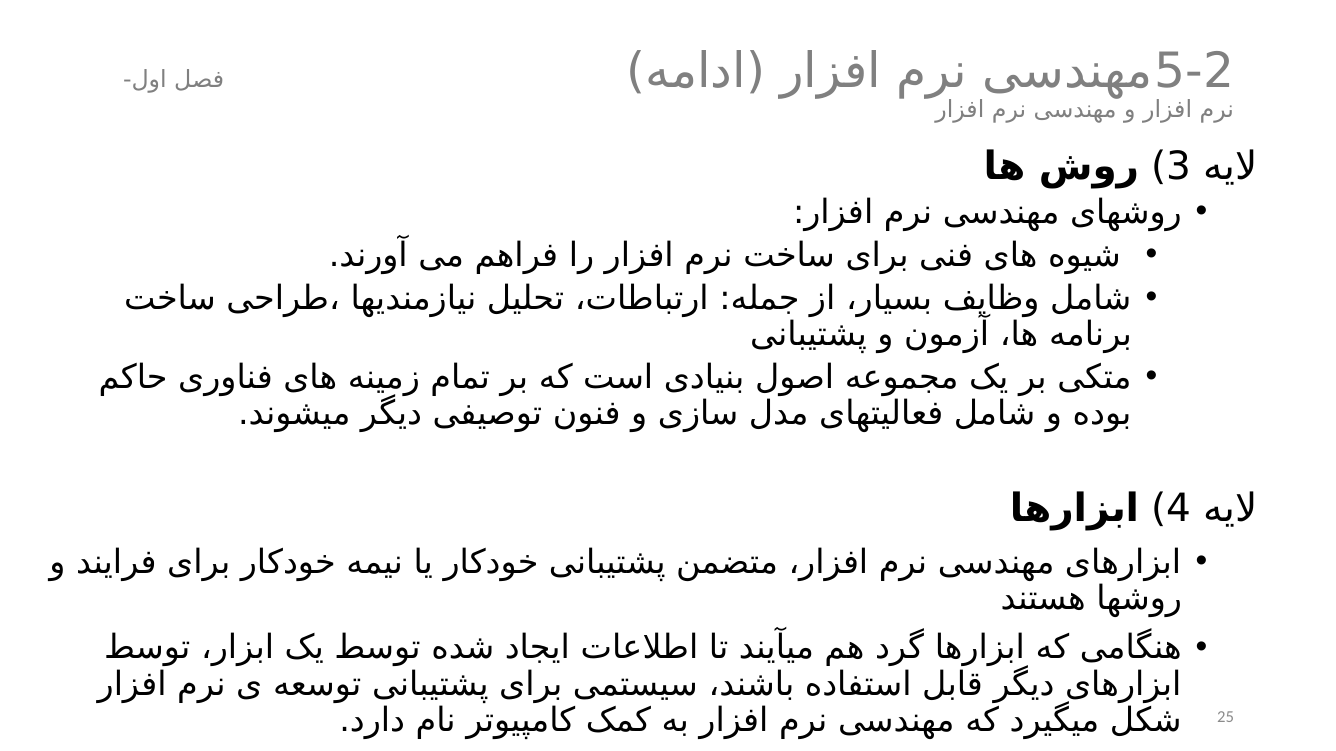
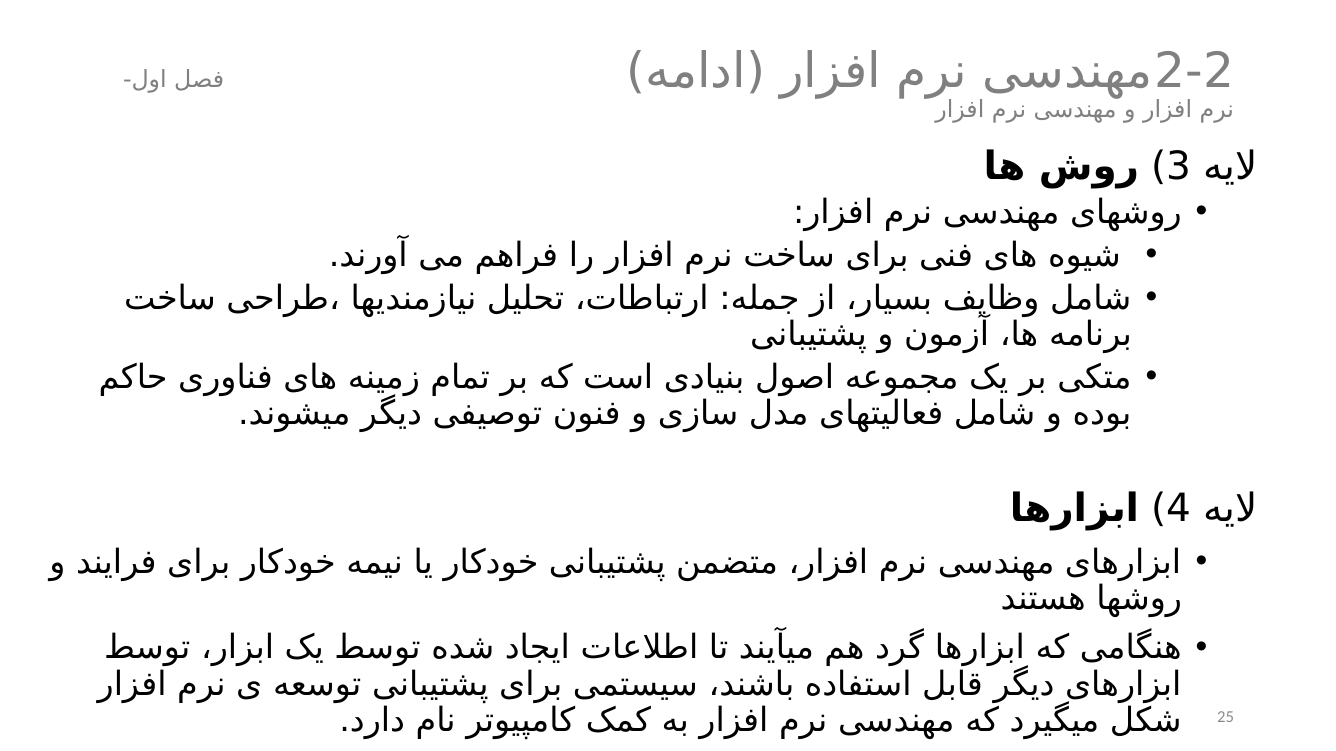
5-2: 5-2 -> 2-2
